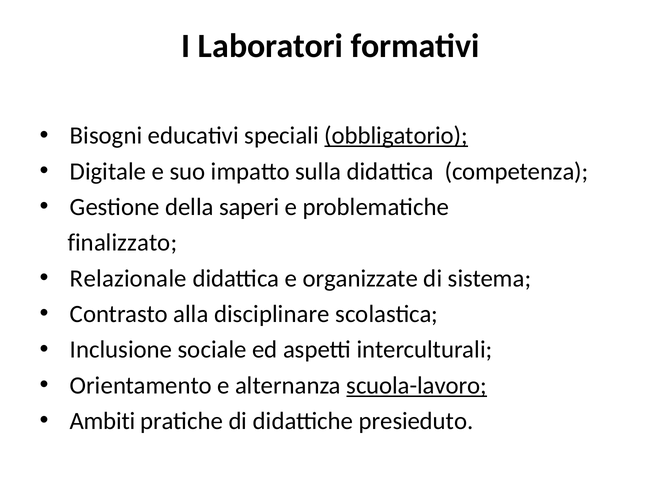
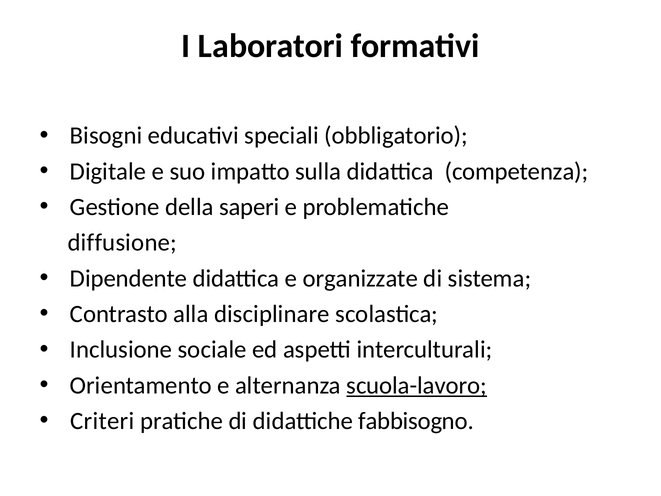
obbligatorio underline: present -> none
finalizzato: finalizzato -> diffusione
Relazionale: Relazionale -> Dipendente
Ambiti: Ambiti -> Criteri
presieduto: presieduto -> fabbisogno
